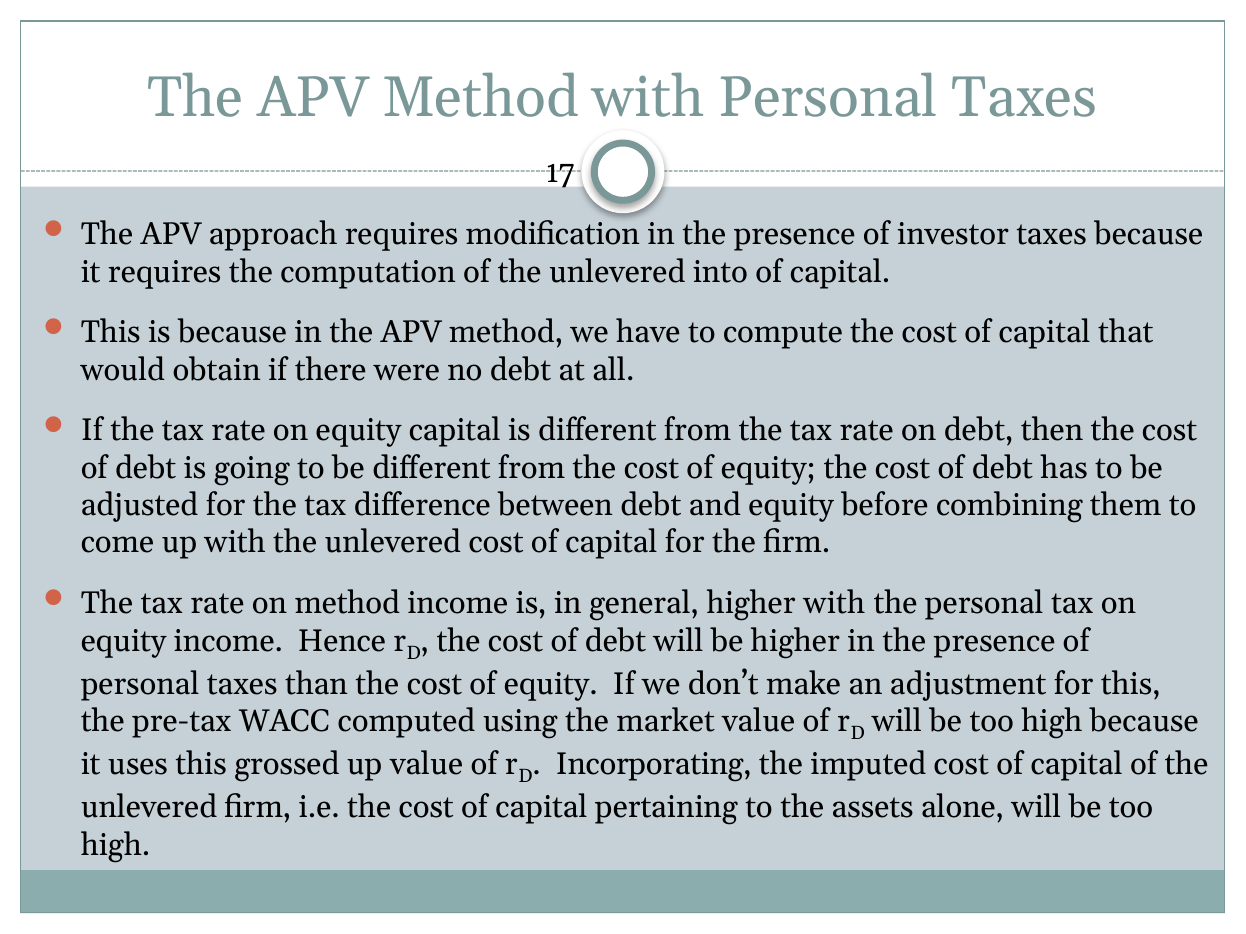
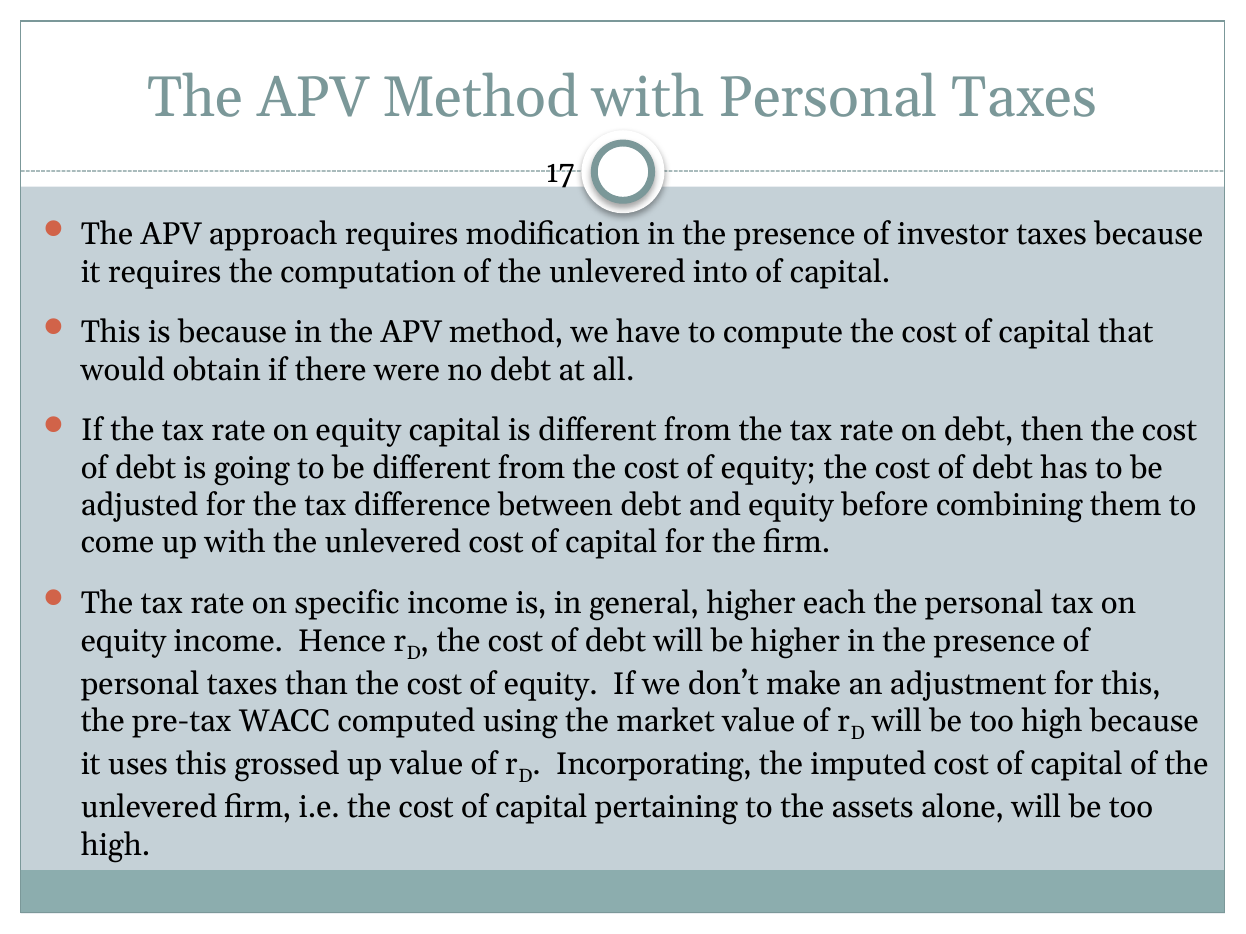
on method: method -> specific
higher with: with -> each
